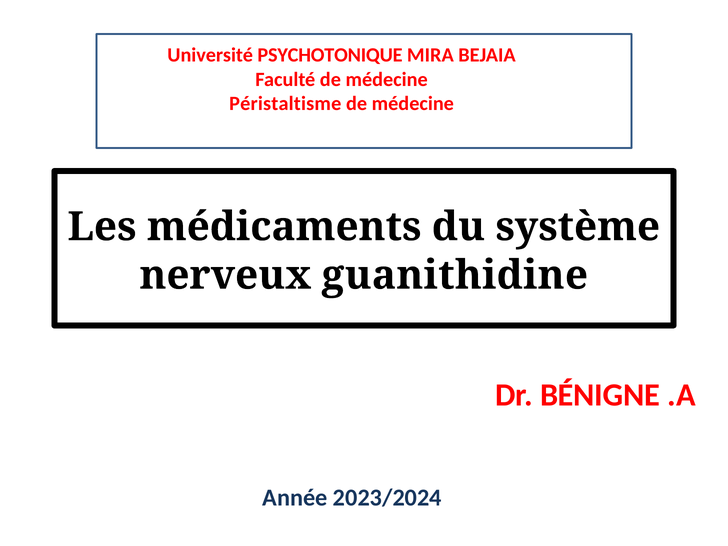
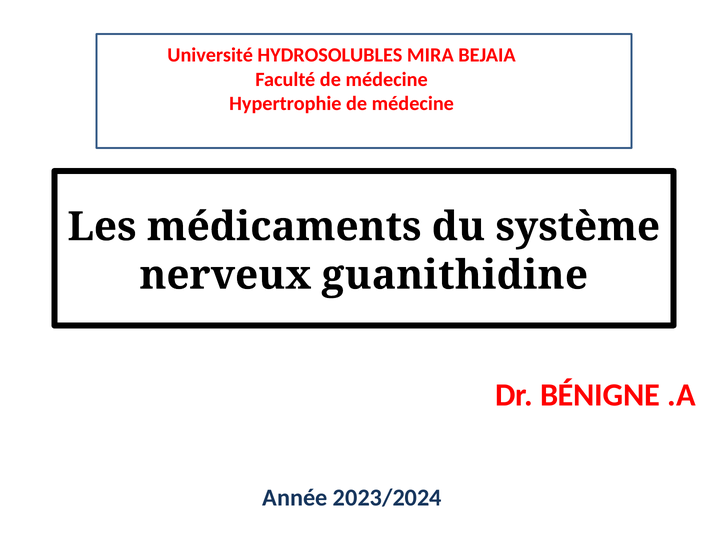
PSYCHOTONIQUE: PSYCHOTONIQUE -> HYDROSOLUBLES
Péristaltisme: Péristaltisme -> Hypertrophie
